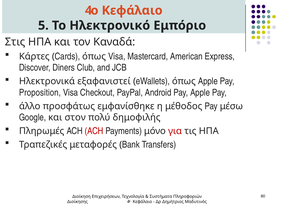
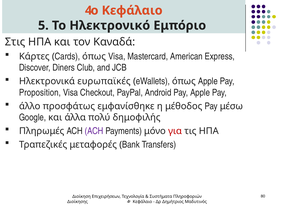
εξαφανιστεί: εξαφανιστεί -> ευρωπαϊκές
στον: στον -> άλλα
ACH at (94, 131) colour: red -> purple
